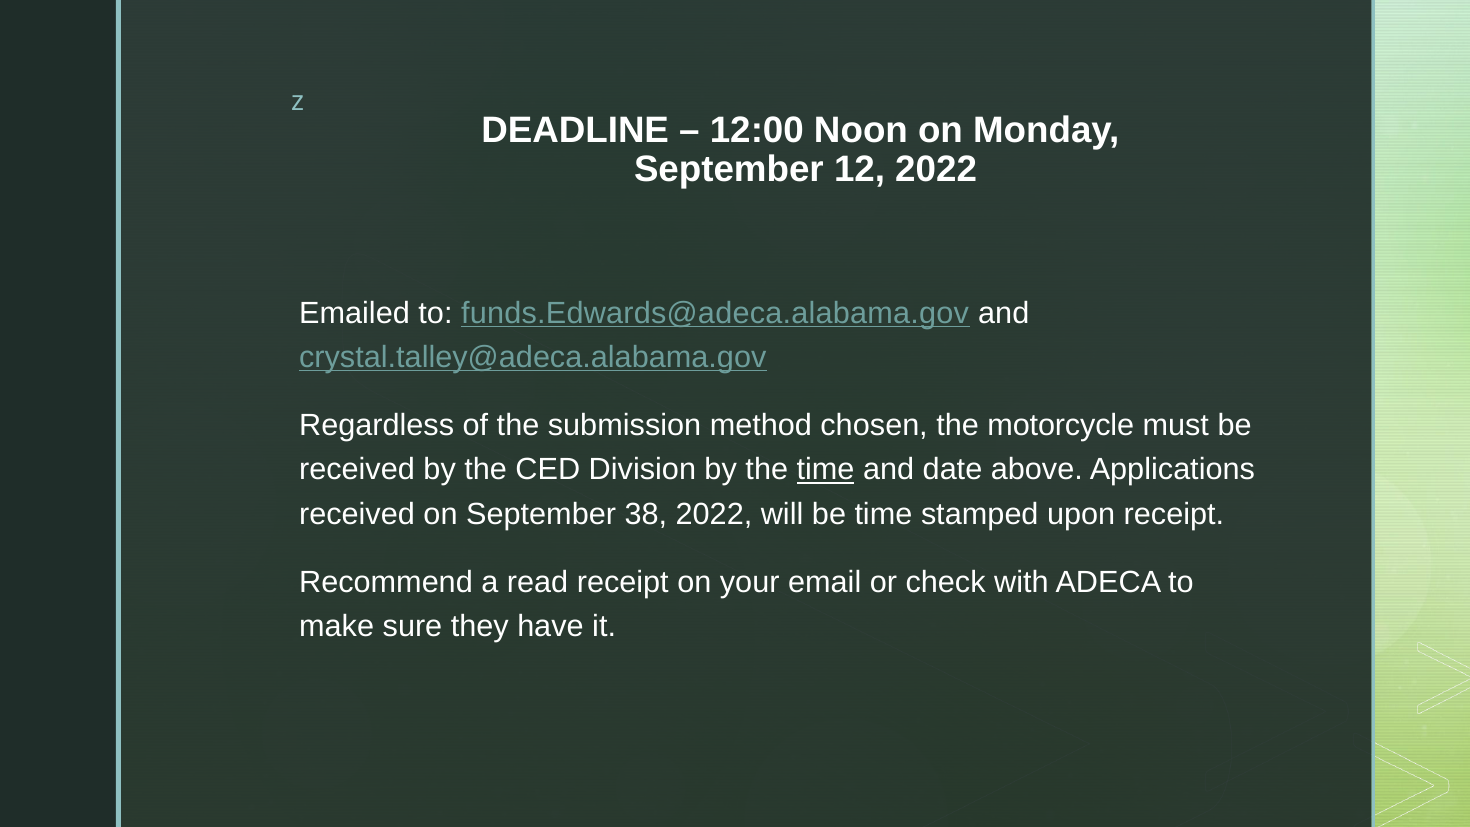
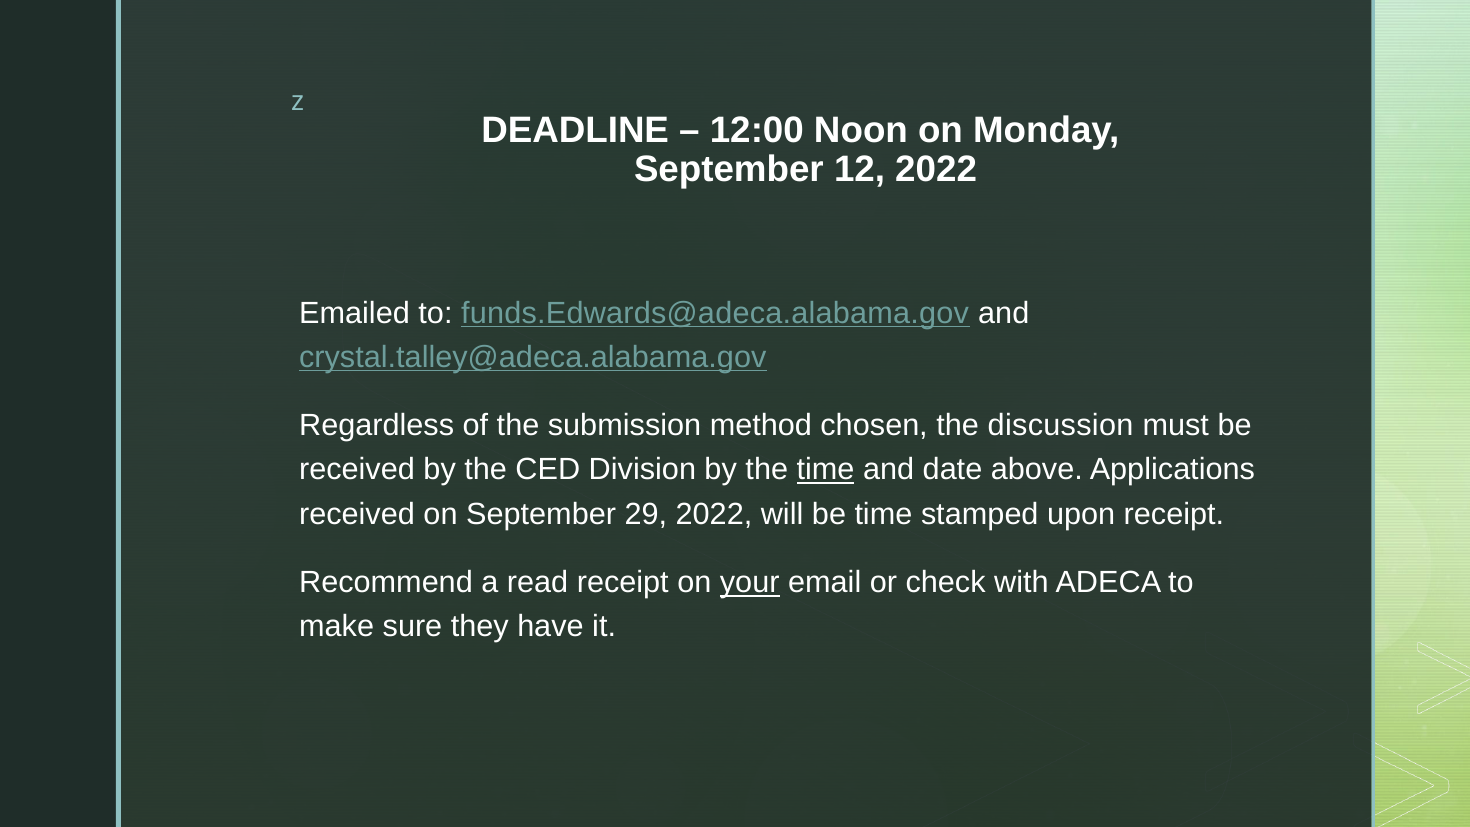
motorcycle: motorcycle -> discussion
38: 38 -> 29
your underline: none -> present
